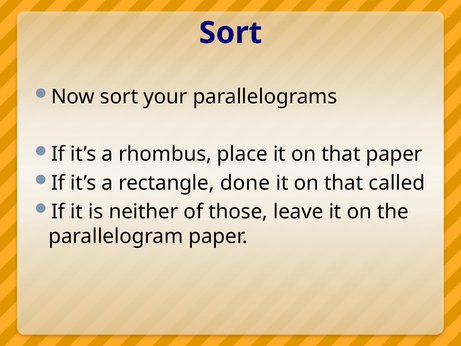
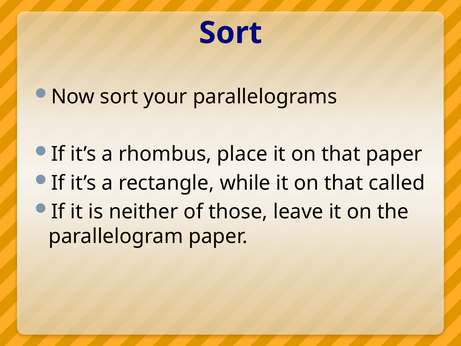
done: done -> while
